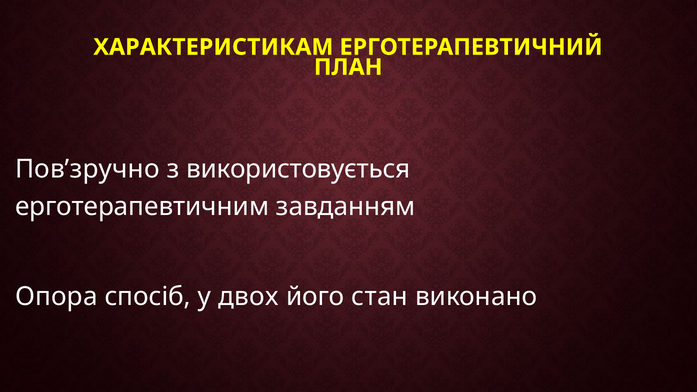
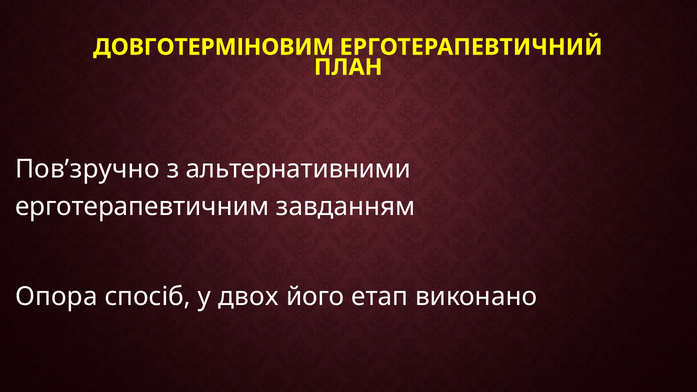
ХАРАКТЕРИСТИКАМ: ХАРАКТЕРИСТИКАМ -> ДОВГОТЕРМІНОВИМ
використовується: використовується -> альтернативними
стан: стан -> етап
